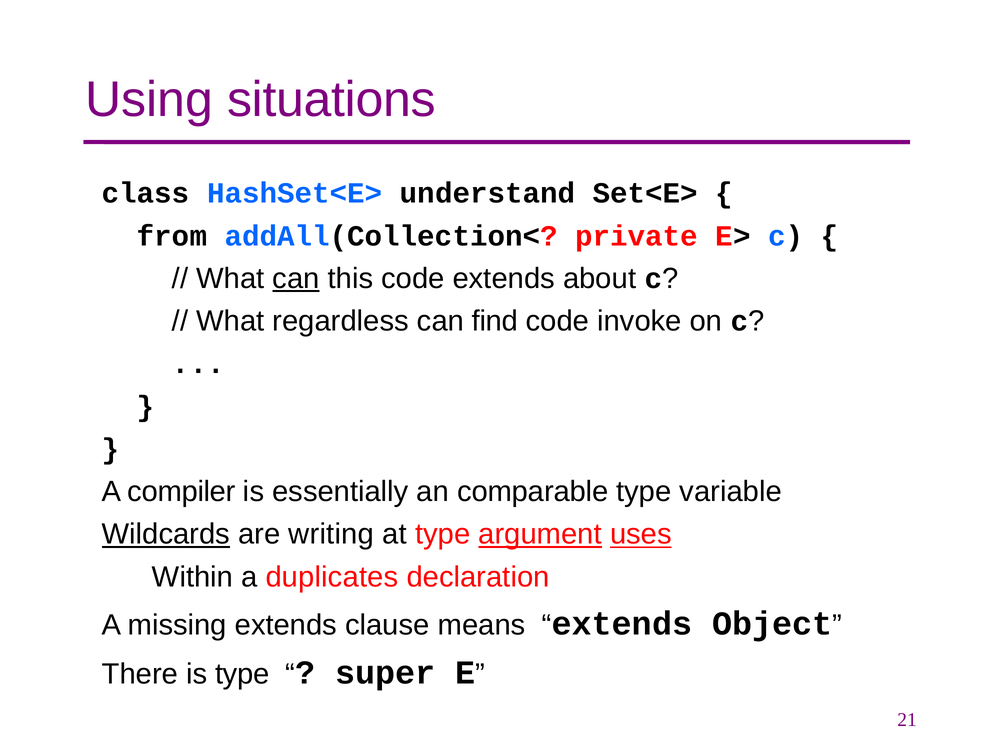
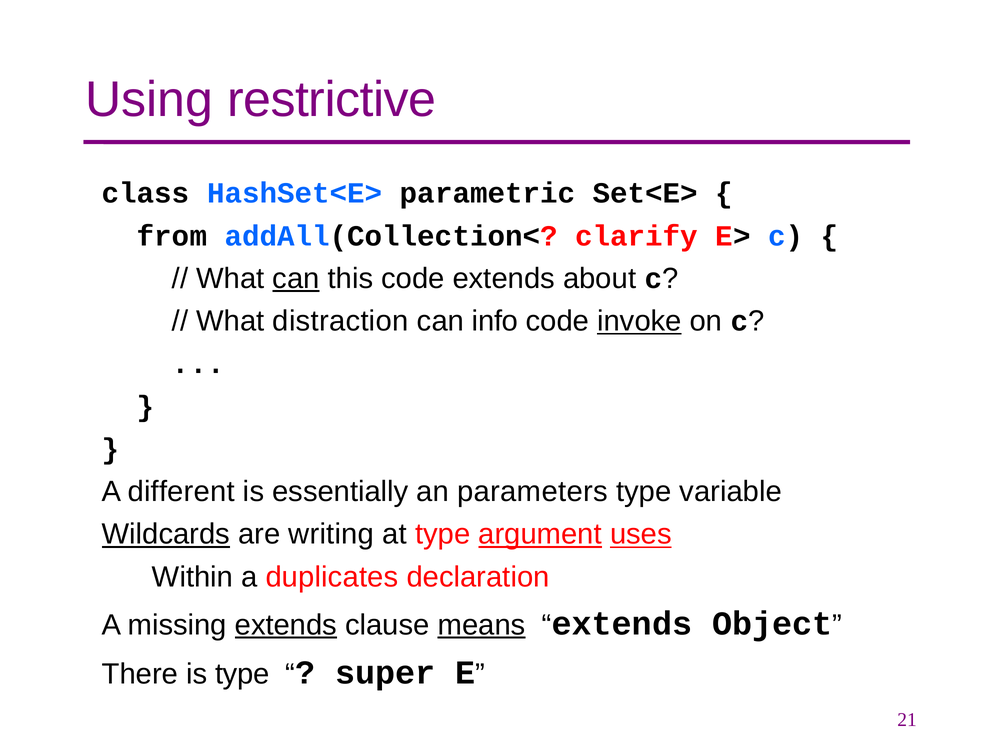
situations: situations -> restrictive
understand: understand -> parametric
private: private -> clarify
regardless: regardless -> distraction
find: find -> info
invoke underline: none -> present
compiler: compiler -> different
comparable: comparable -> parameters
extends at (286, 625) underline: none -> present
means underline: none -> present
